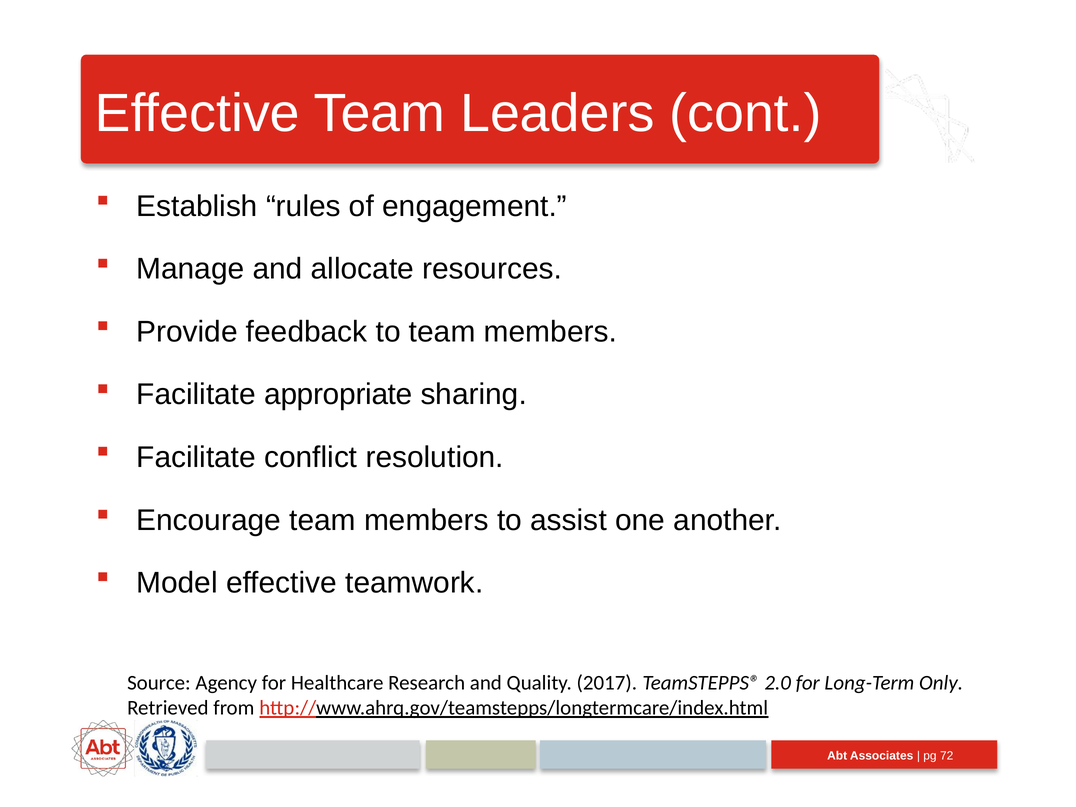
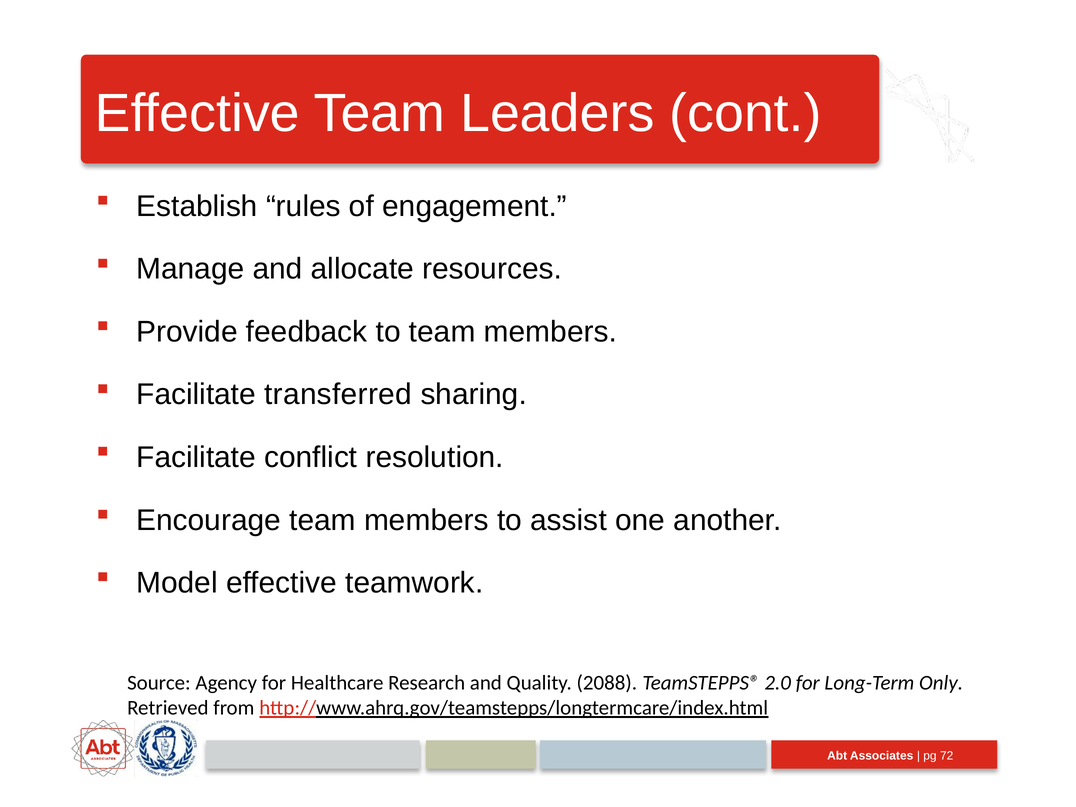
appropriate: appropriate -> transferred
2017: 2017 -> 2088
